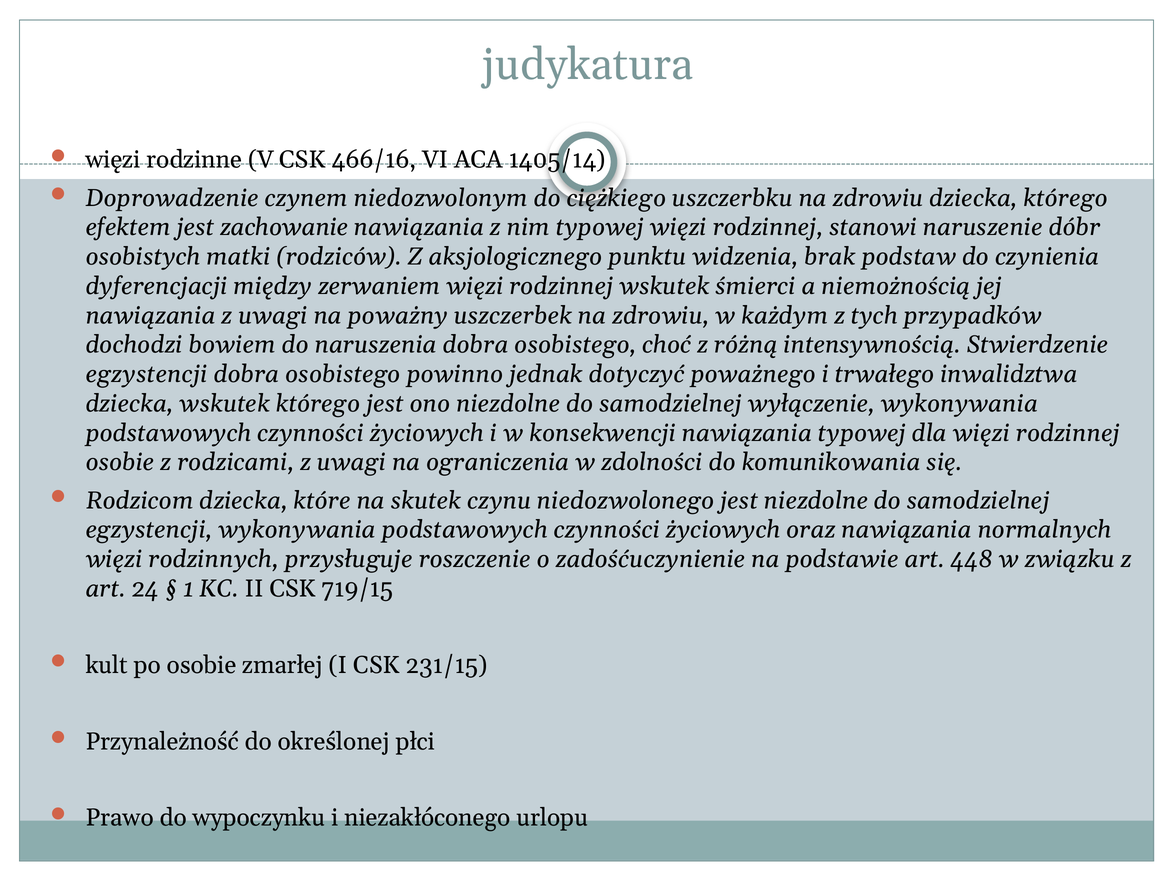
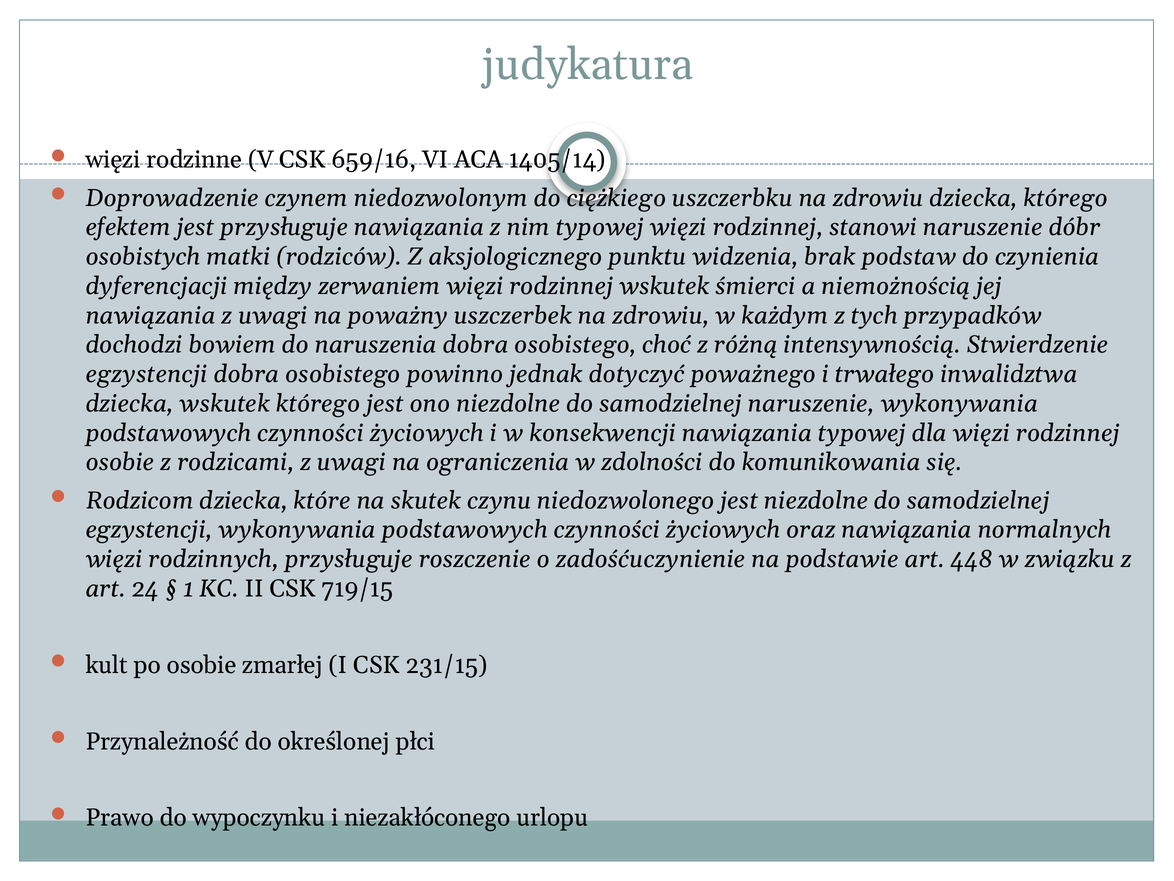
466/16: 466/16 -> 659/16
jest zachowanie: zachowanie -> przysługuje
samodzielnej wyłączenie: wyłączenie -> naruszenie
